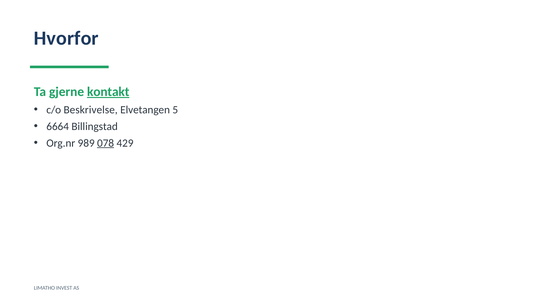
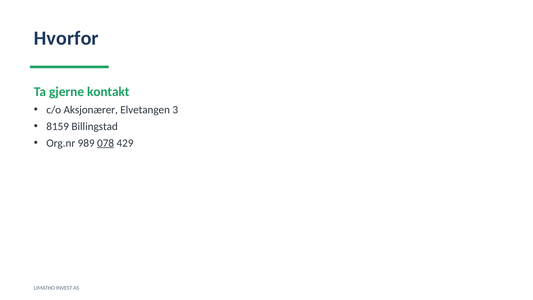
kontakt underline: present -> none
Beskrivelse: Beskrivelse -> Aksjonærer
5: 5 -> 3
6664: 6664 -> 8159
